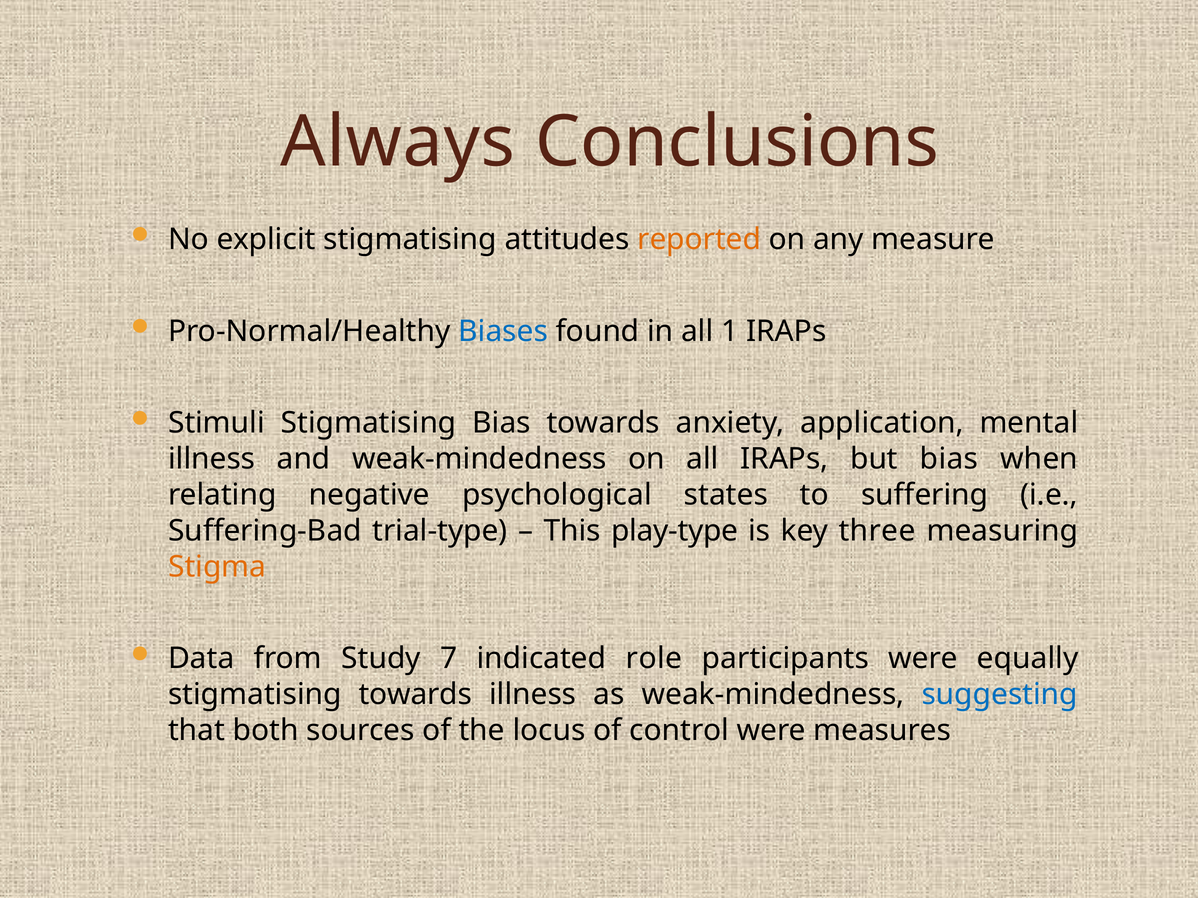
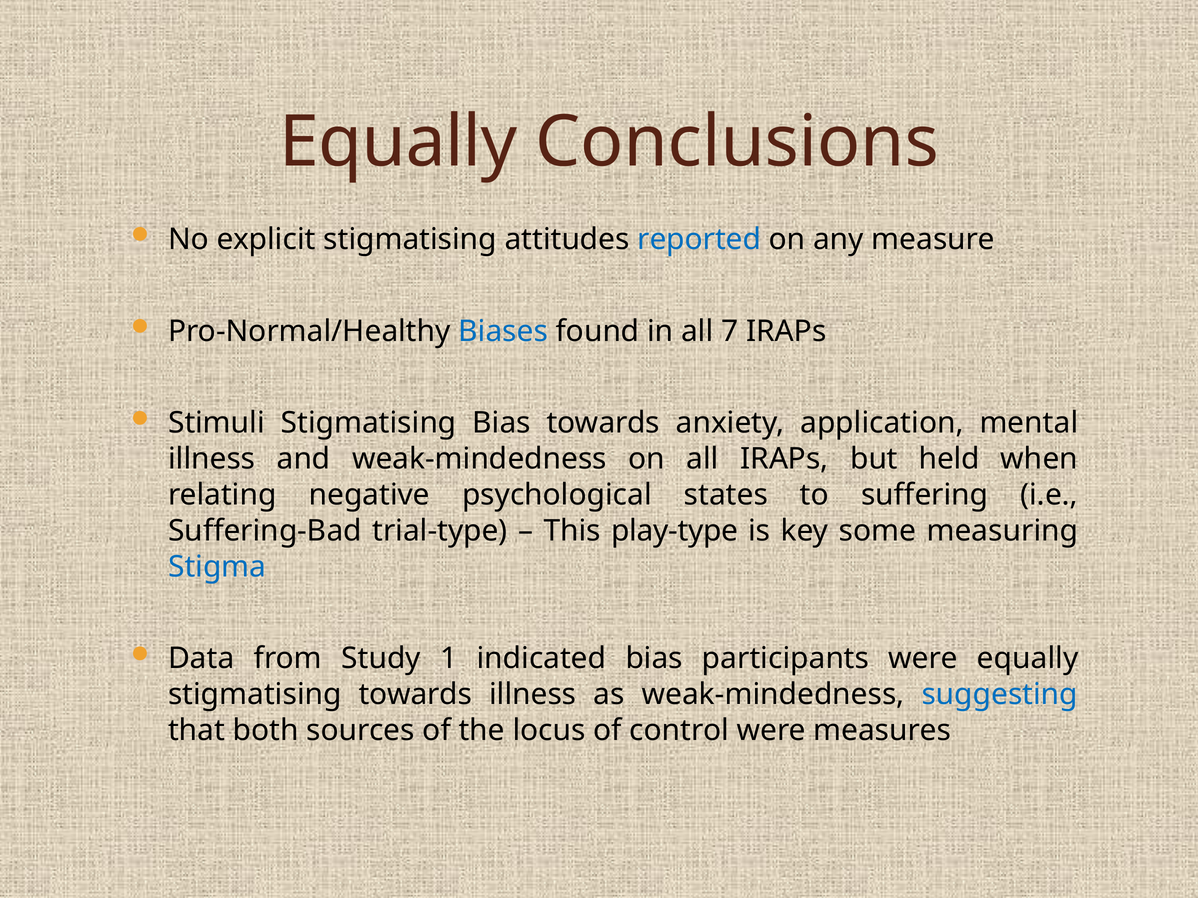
Always at (398, 142): Always -> Equally
reported colour: orange -> blue
1: 1 -> 7
but bias: bias -> held
three: three -> some
Stigma colour: orange -> blue
7: 7 -> 1
indicated role: role -> bias
